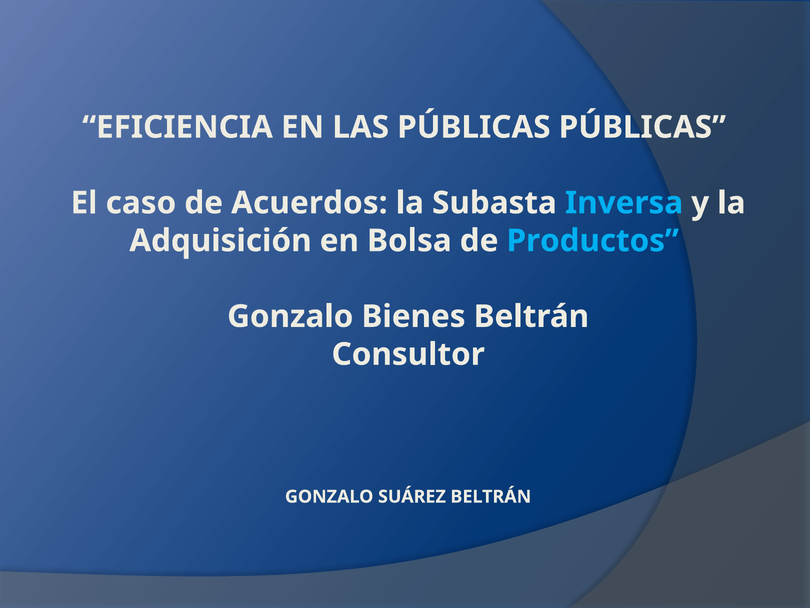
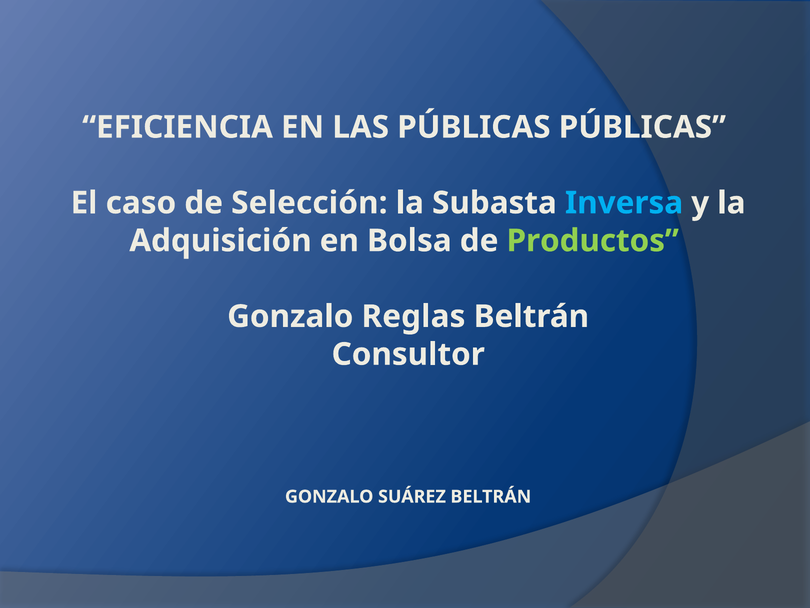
Acuerdos: Acuerdos -> Selección
Productos colour: light blue -> light green
Bienes: Bienes -> Reglas
